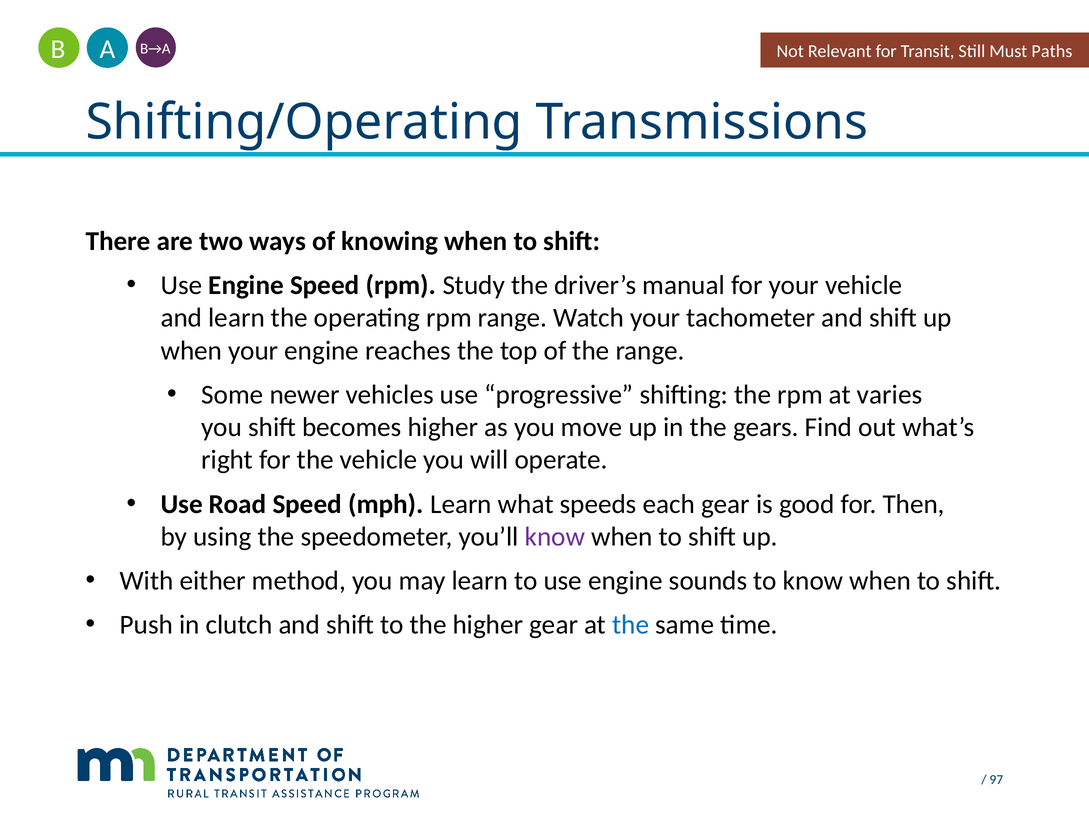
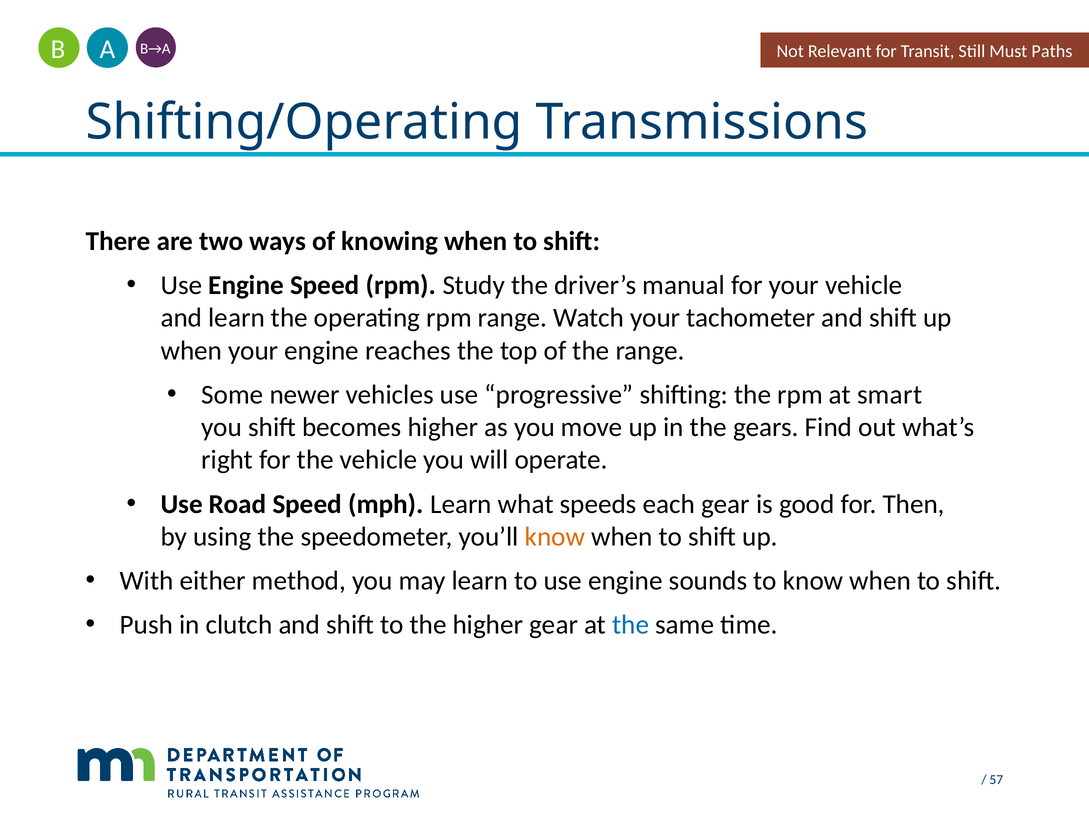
varies: varies -> smart
know at (555, 537) colour: purple -> orange
97: 97 -> 57
